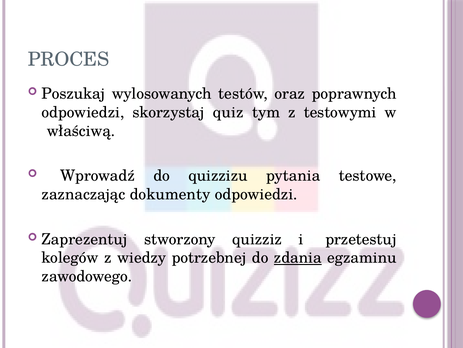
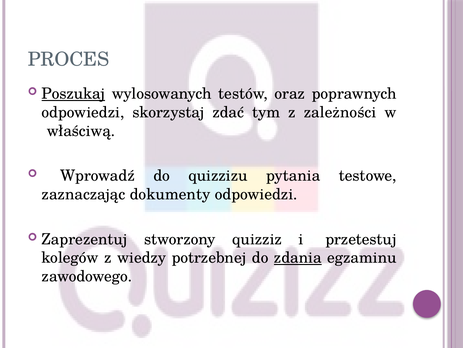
Poszukaj underline: none -> present
quiz: quiz -> zdać
testowymi: testowymi -> zależności
